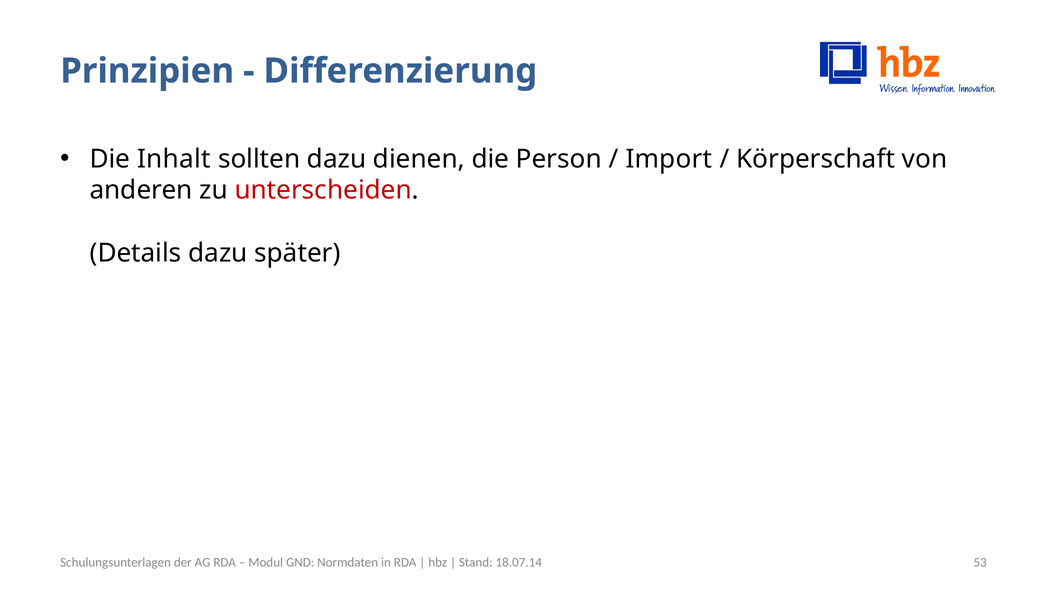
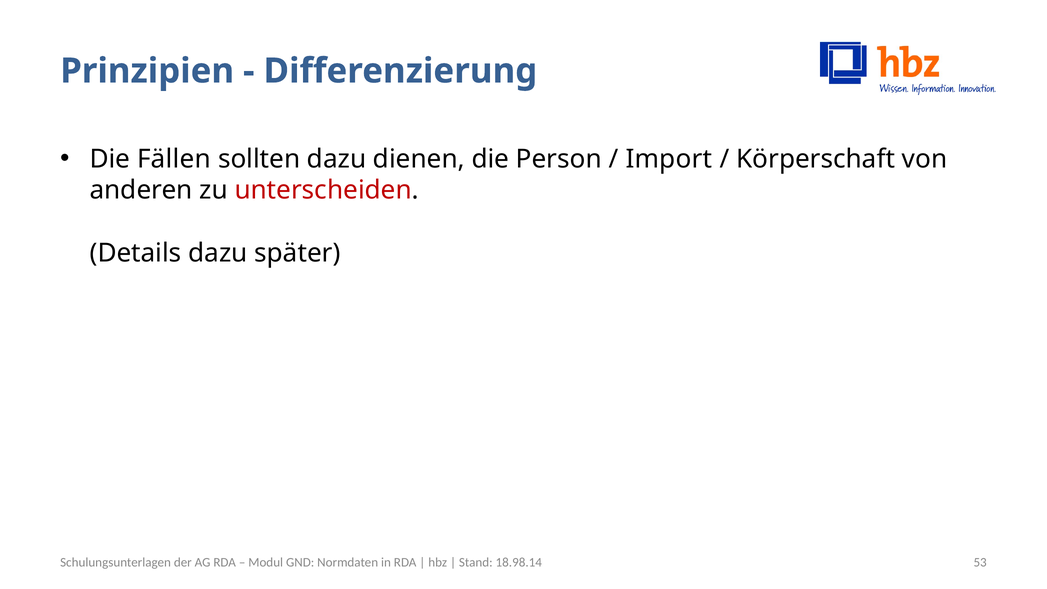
Inhalt: Inhalt -> Fällen
18.07.14: 18.07.14 -> 18.98.14
